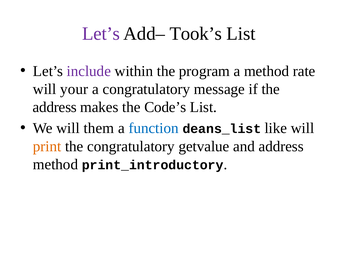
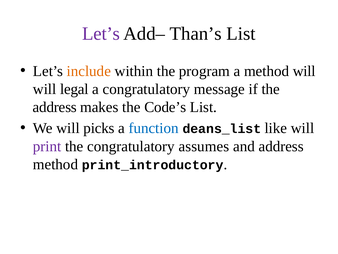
Took’s: Took’s -> Than’s
include colour: purple -> orange
method rate: rate -> will
your: your -> legal
them: them -> picks
print colour: orange -> purple
getvalue: getvalue -> assumes
